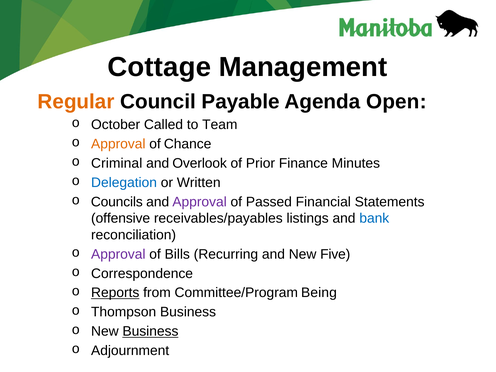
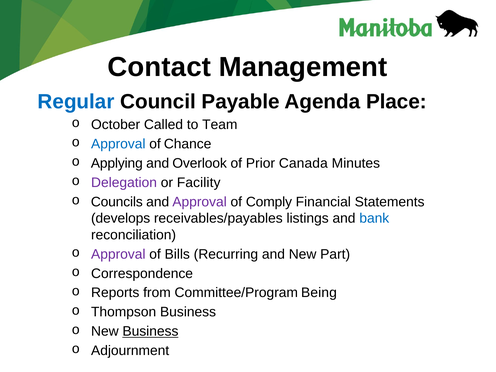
Cottage: Cottage -> Contact
Regular colour: orange -> blue
Open: Open -> Place
Approval at (118, 144) colour: orange -> blue
Criminal: Criminal -> Applying
Finance: Finance -> Canada
Delegation colour: blue -> purple
Written: Written -> Facility
Passed: Passed -> Comply
offensive: offensive -> develops
Five: Five -> Part
Reports underline: present -> none
